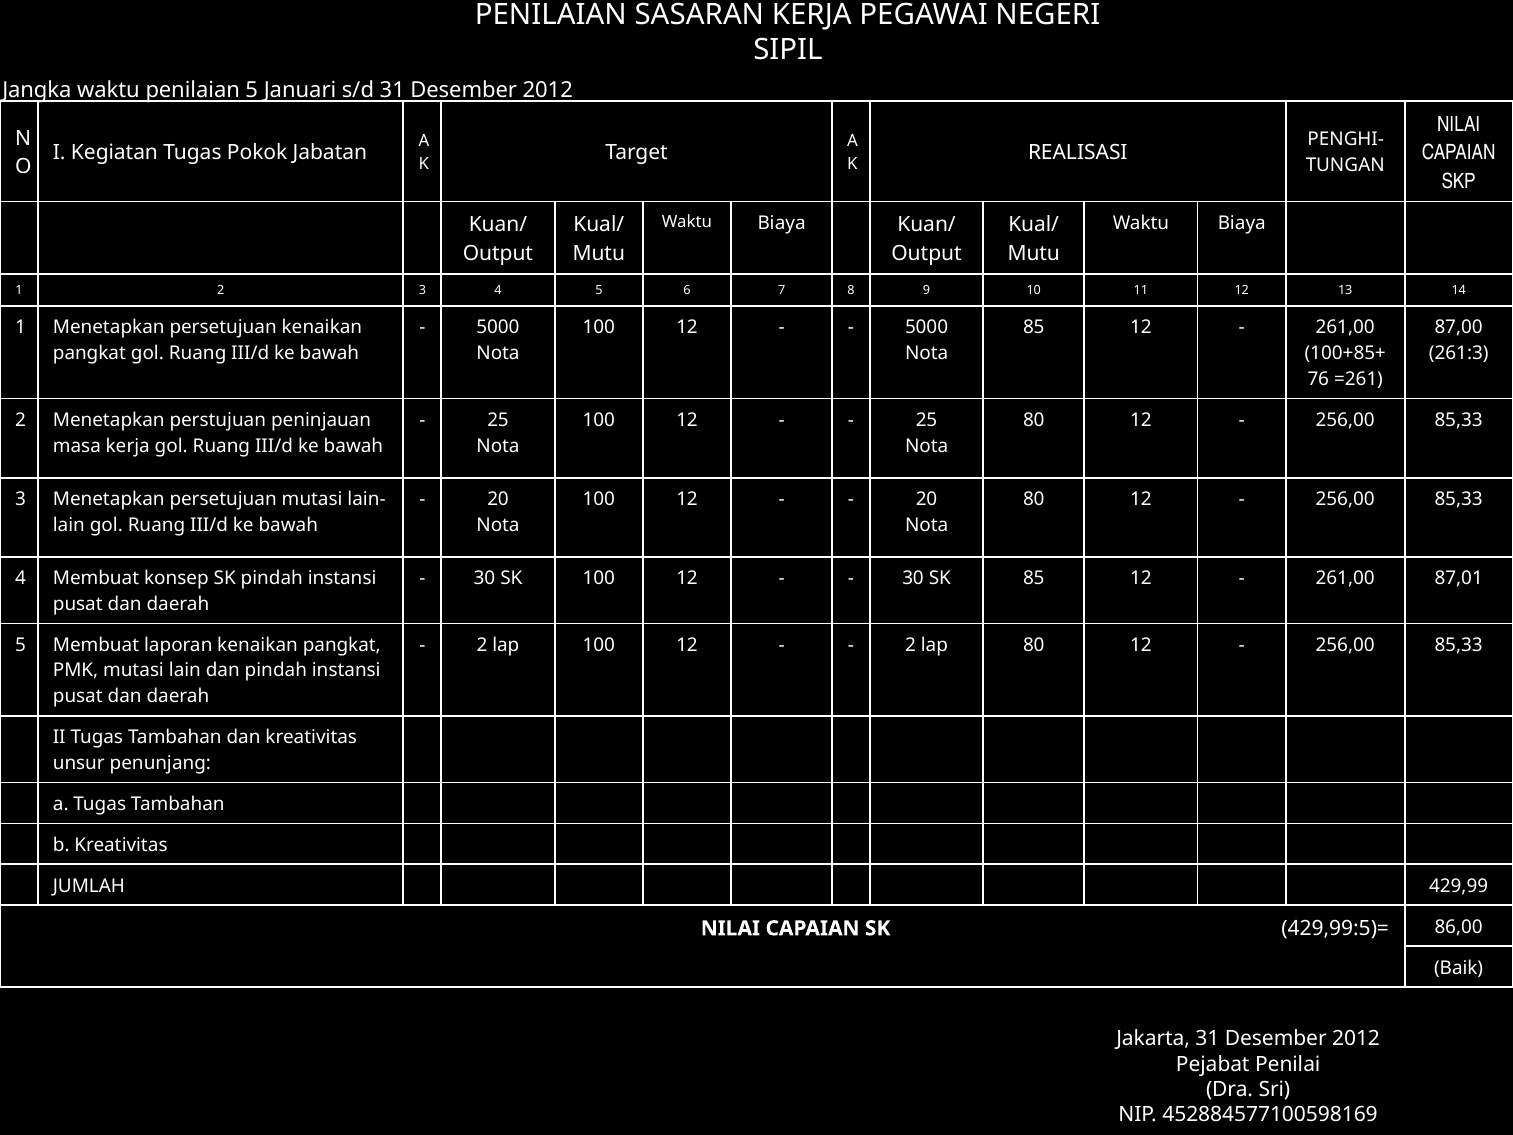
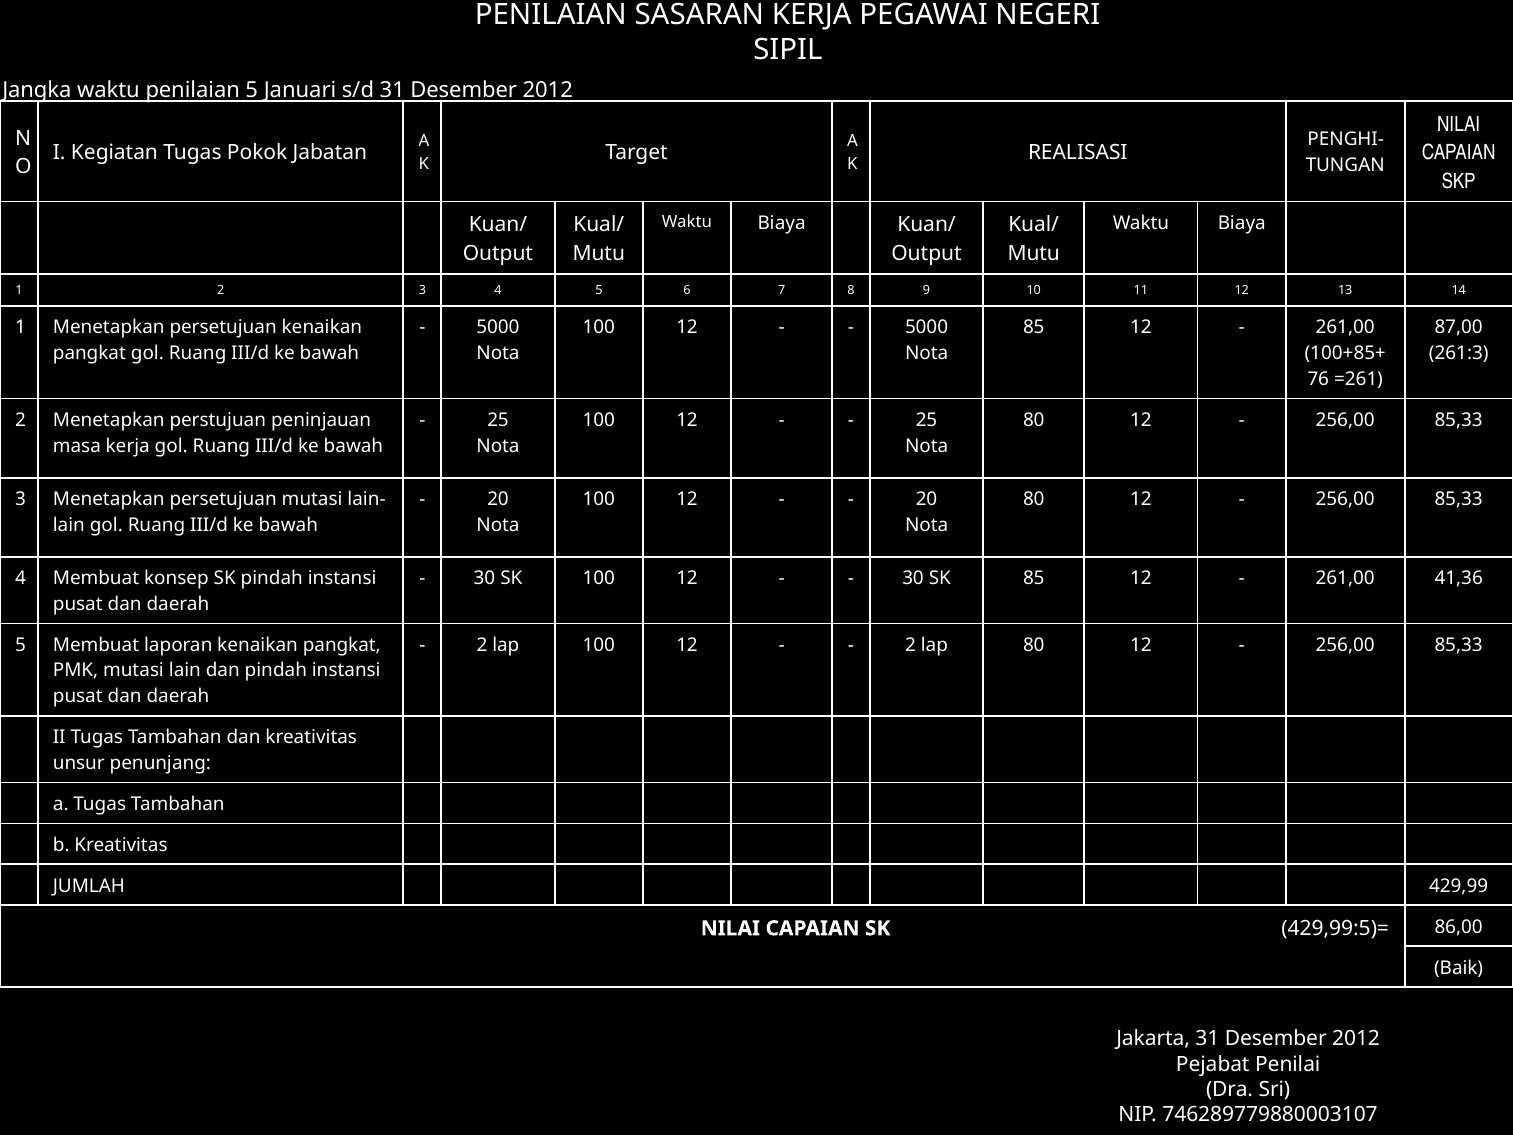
87,01: 87,01 -> 41,36
452884577100598169: 452884577100598169 -> 746289779880003107
